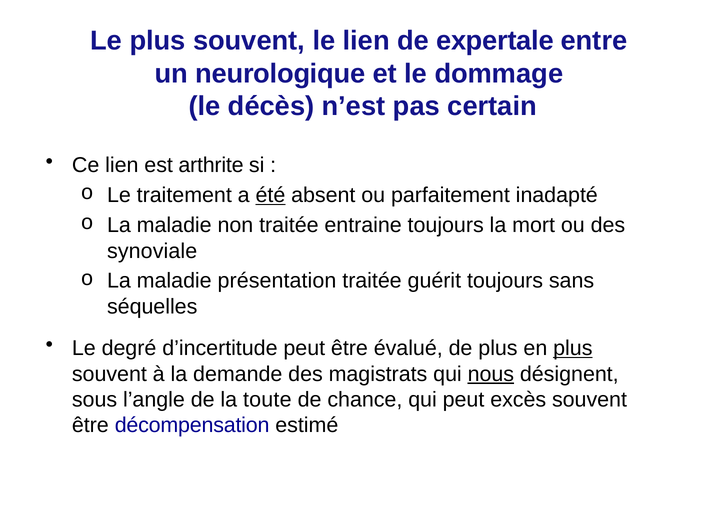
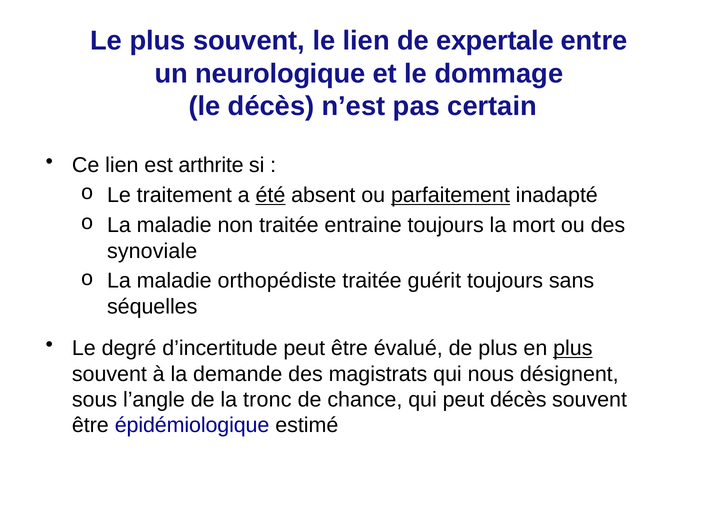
parfaitement underline: none -> present
présentation: présentation -> orthopédiste
nous underline: present -> none
toute: toute -> tronc
peut excès: excès -> décès
décompensation: décompensation -> épidémiologique
